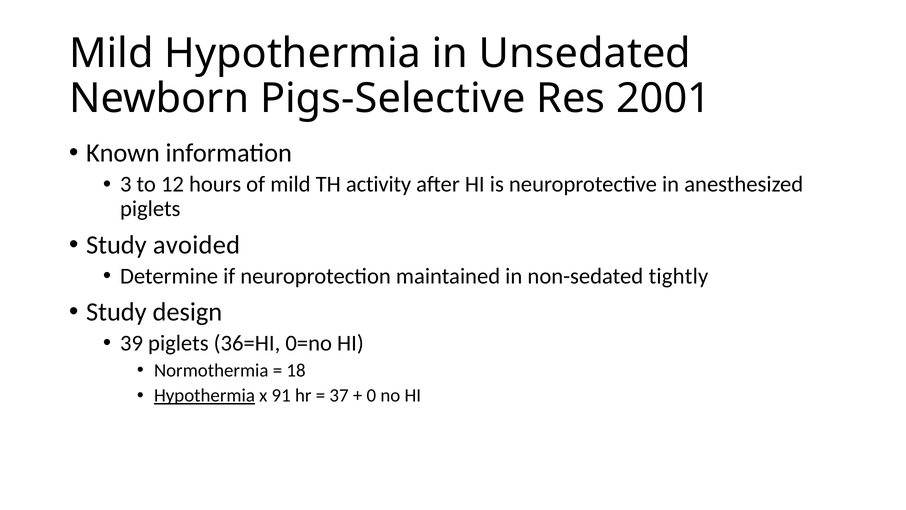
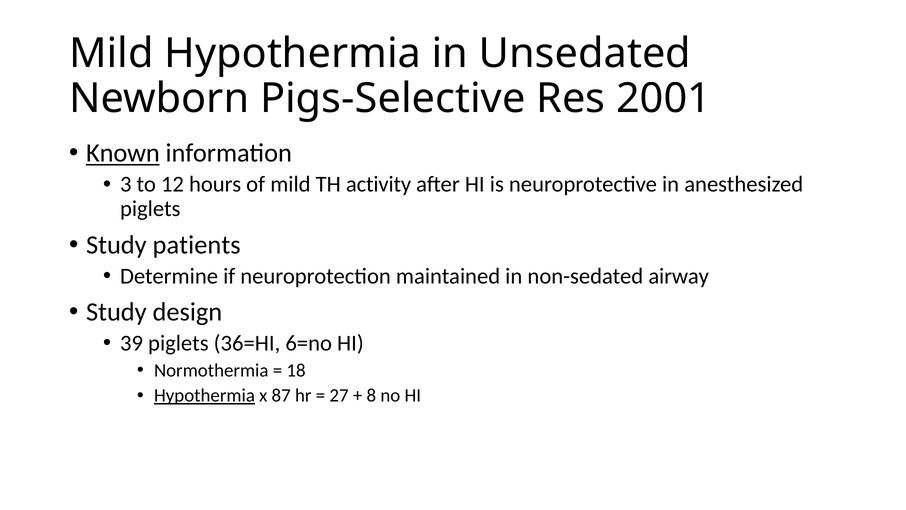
Known underline: none -> present
avoided: avoided -> patients
tightly: tightly -> airway
0=no: 0=no -> 6=no
91: 91 -> 87
37: 37 -> 27
0: 0 -> 8
